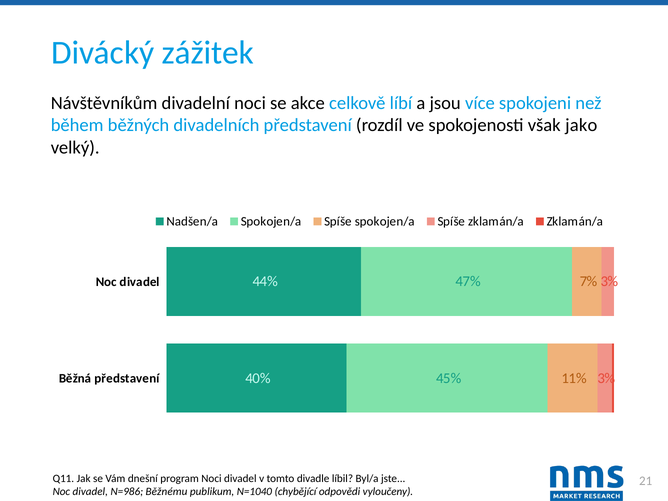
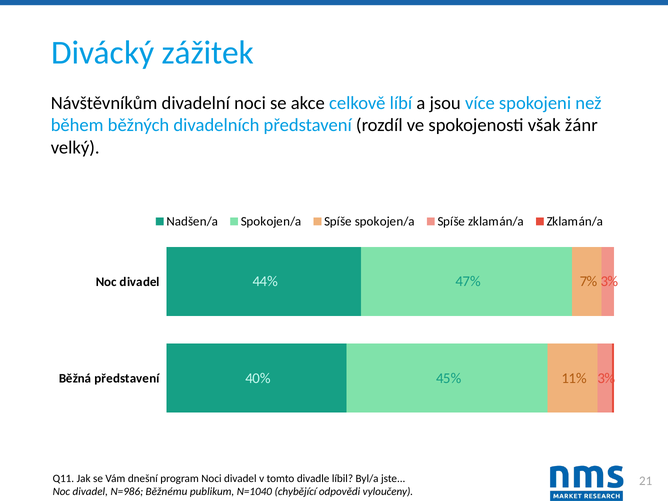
jako: jako -> žánr
